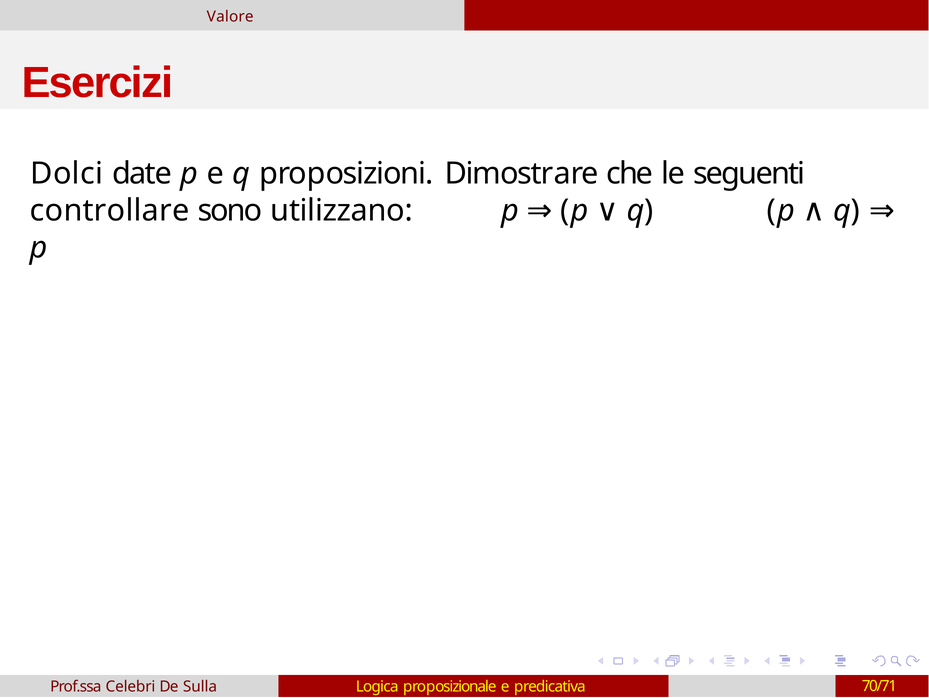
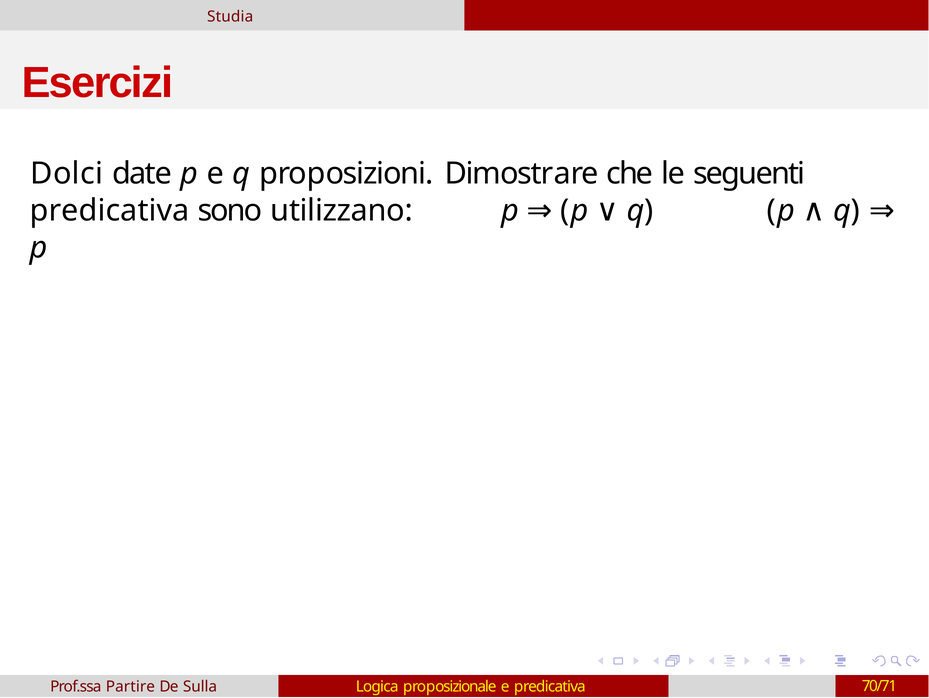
Valore: Valore -> Studia
controllare at (110, 210): controllare -> predicativa
Celebri: Celebri -> Partire
